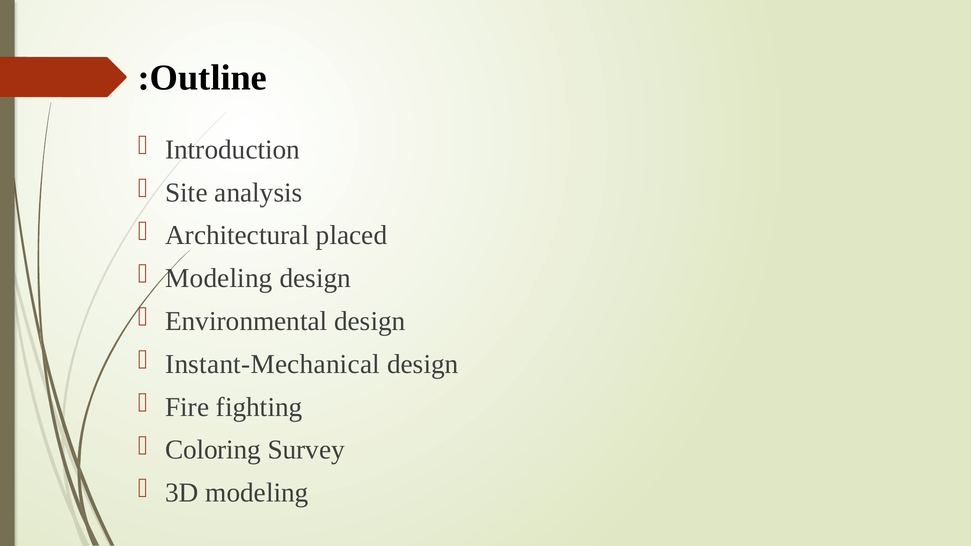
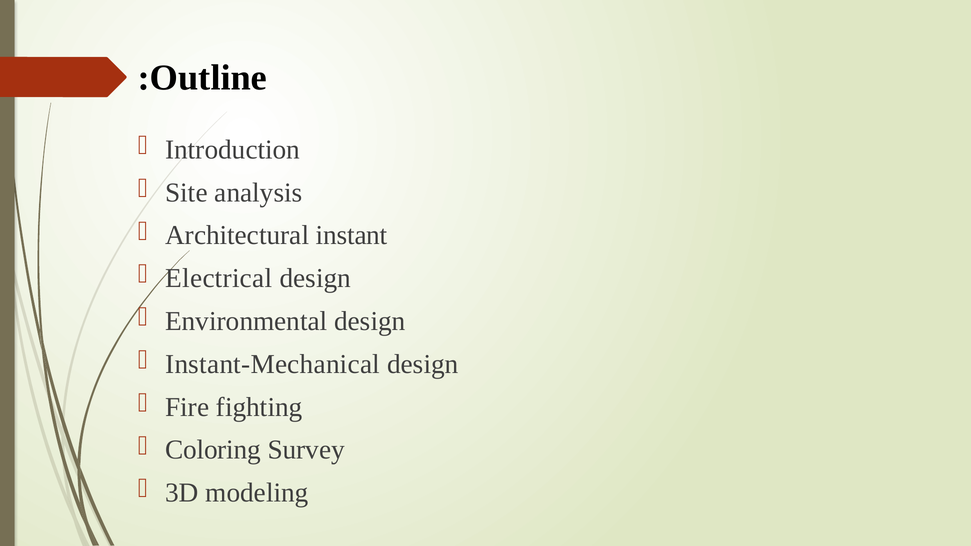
placed: placed -> instant
Modeling at (219, 278): Modeling -> Electrical
